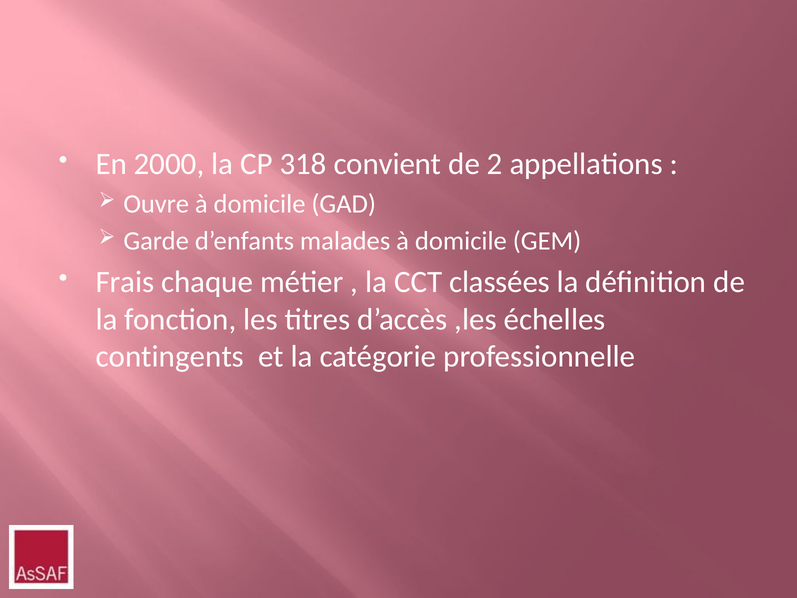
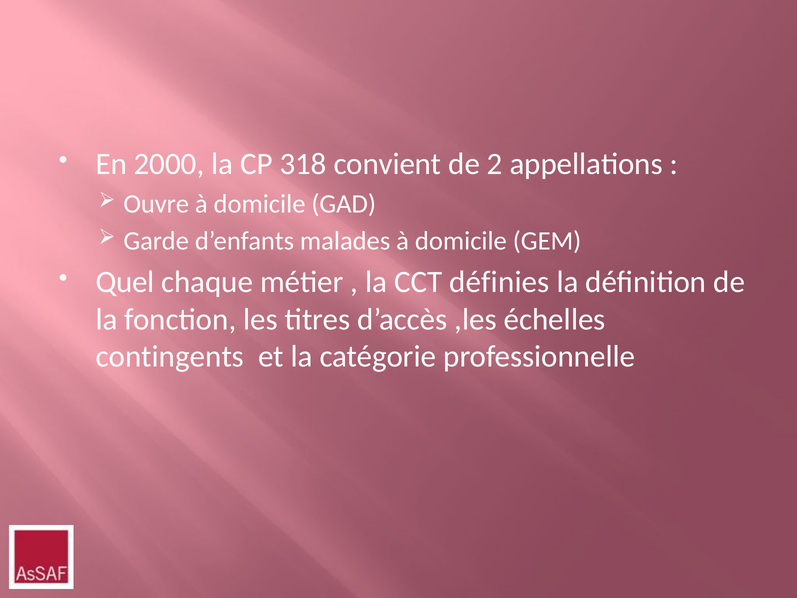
Frais: Frais -> Quel
classées: classées -> définies
